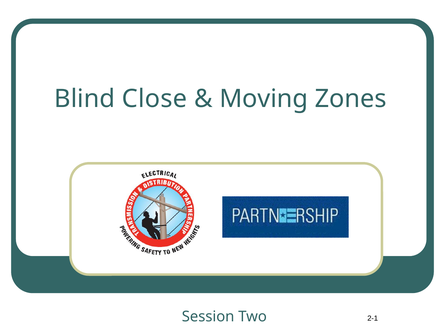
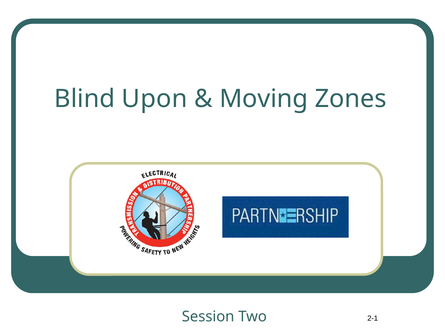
Close: Close -> Upon
